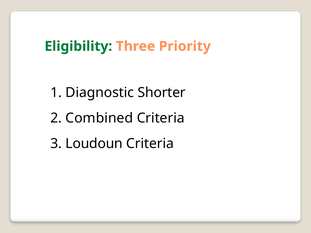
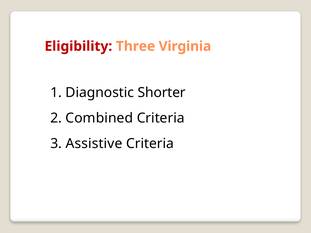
Eligibility colour: green -> red
Priority: Priority -> Virginia
Loudoun: Loudoun -> Assistive
